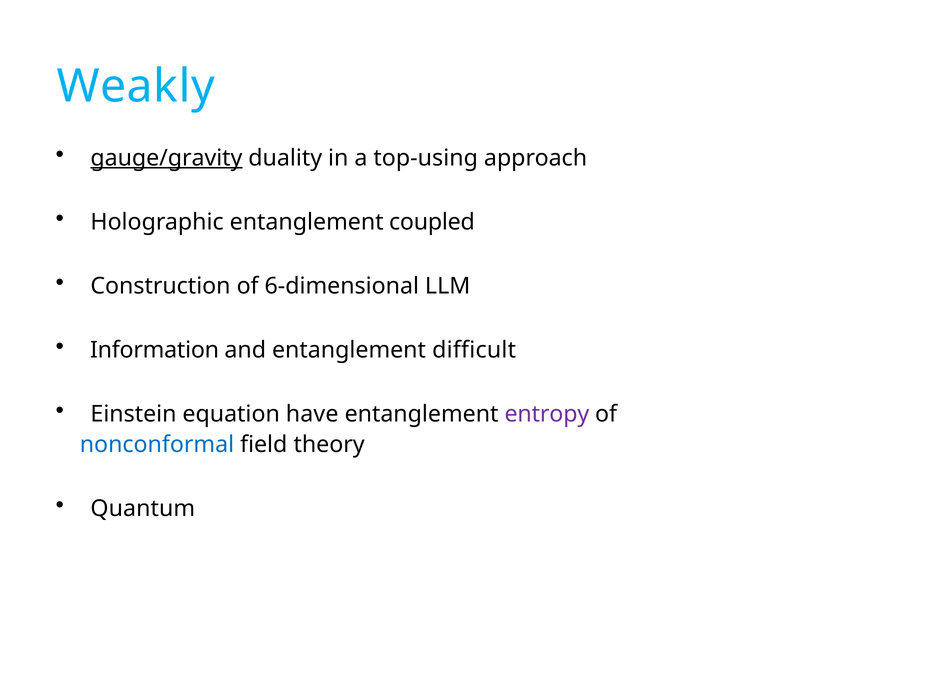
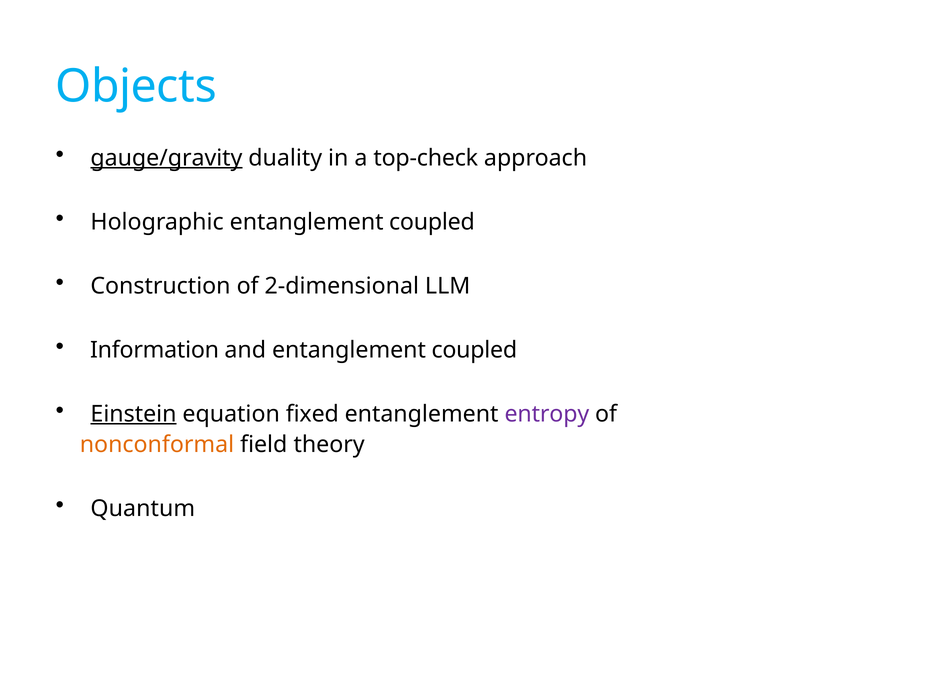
Weakly: Weakly -> Objects
top-using: top-using -> top-check
6-dimensional: 6-dimensional -> 2-dimensional
and entanglement difficult: difficult -> coupled
Einstein underline: none -> present
have: have -> fixed
nonconformal colour: blue -> orange
